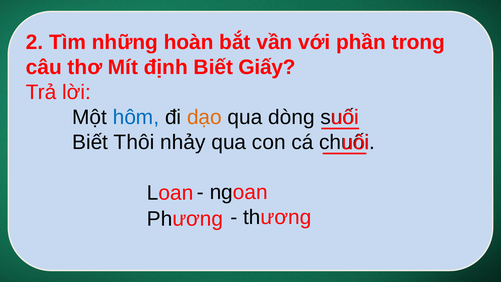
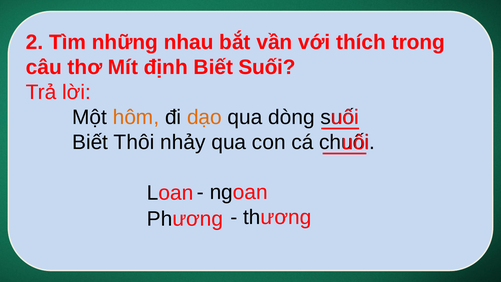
hoàn: hoàn -> nhau
phần: phần -> thích
Biết Giấy: Giấy -> Suối
hôm colour: blue -> orange
